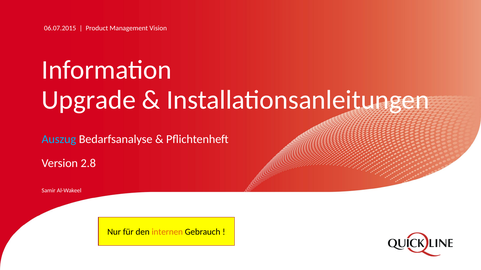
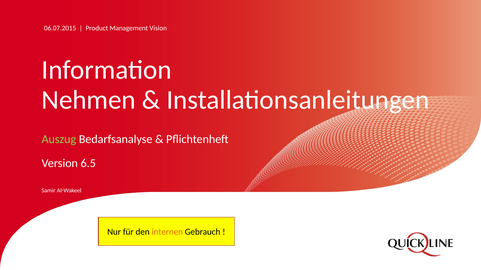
Upgrade: Upgrade -> Nehmen
Auszug colour: light blue -> light green
2.8: 2.8 -> 6.5
